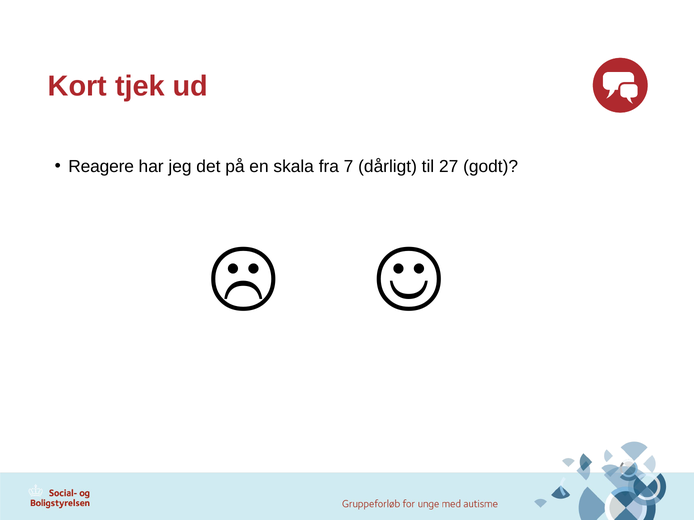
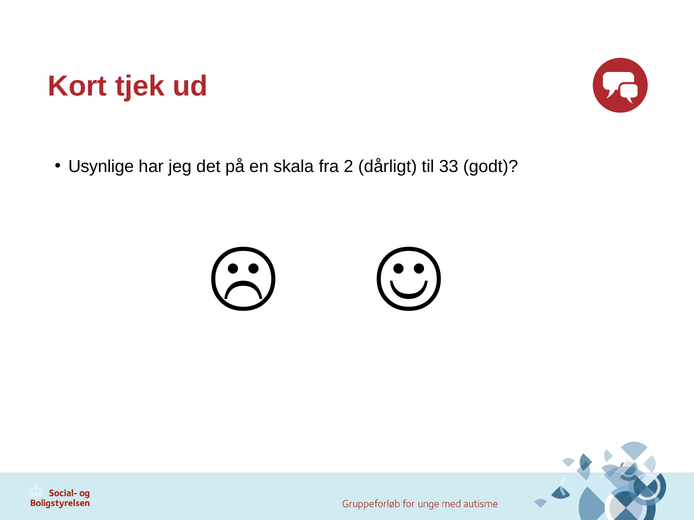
Reagere: Reagere -> Usynlige
7: 7 -> 2
27: 27 -> 33
